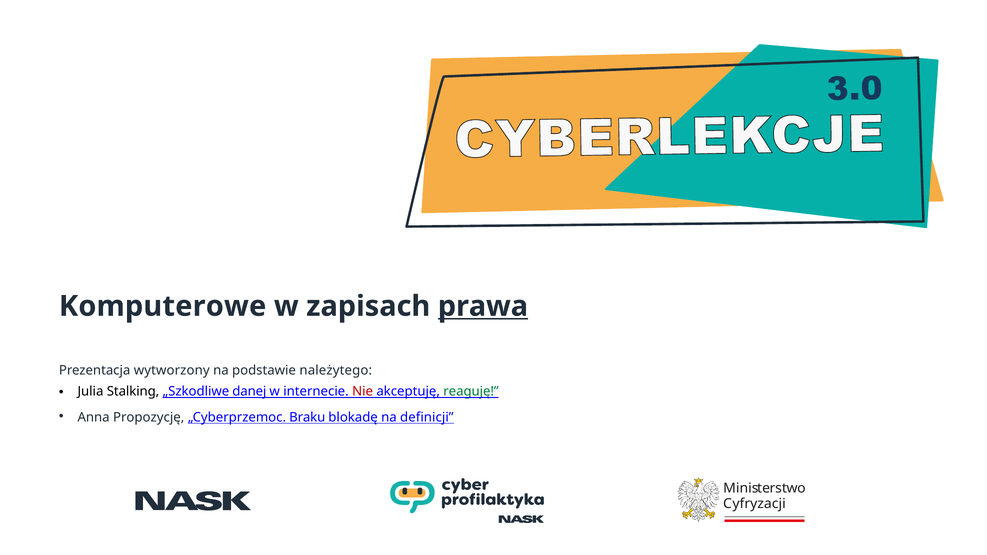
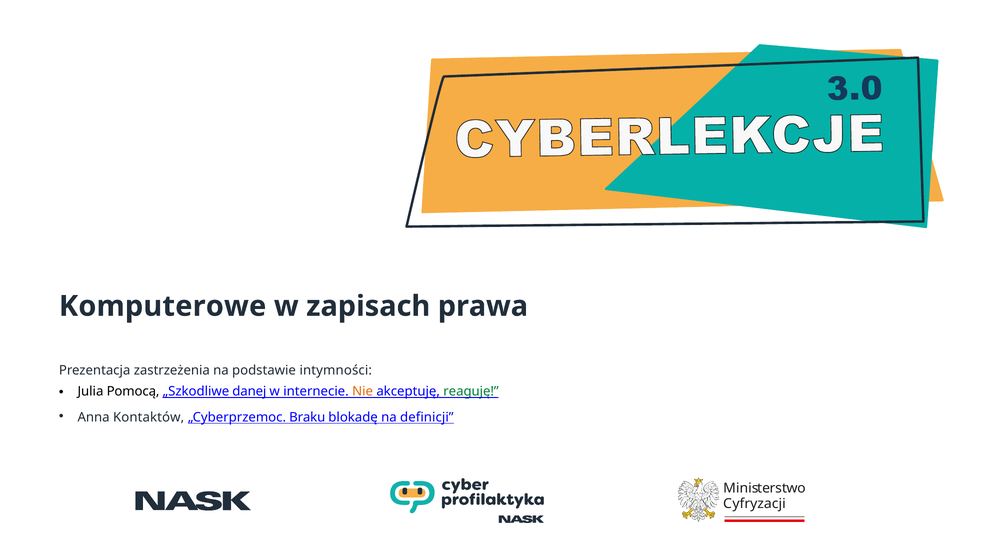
prawa underline: present -> none
wytworzony: wytworzony -> zastrzeżenia
należytego: należytego -> intymności
Stalking: Stalking -> Pomocą
Nie colour: red -> orange
Propozycję: Propozycję -> Kontaktów
